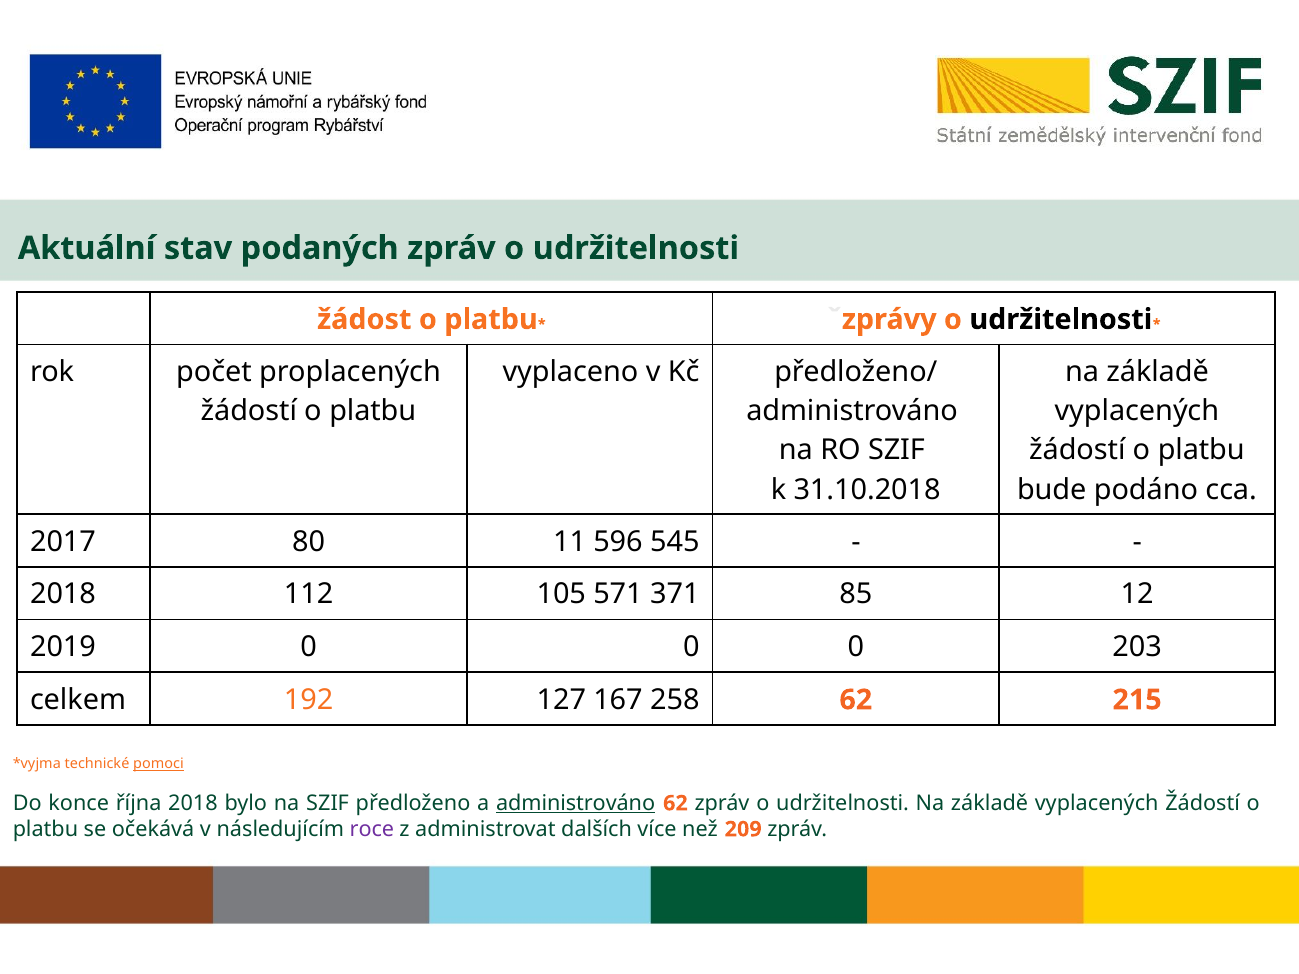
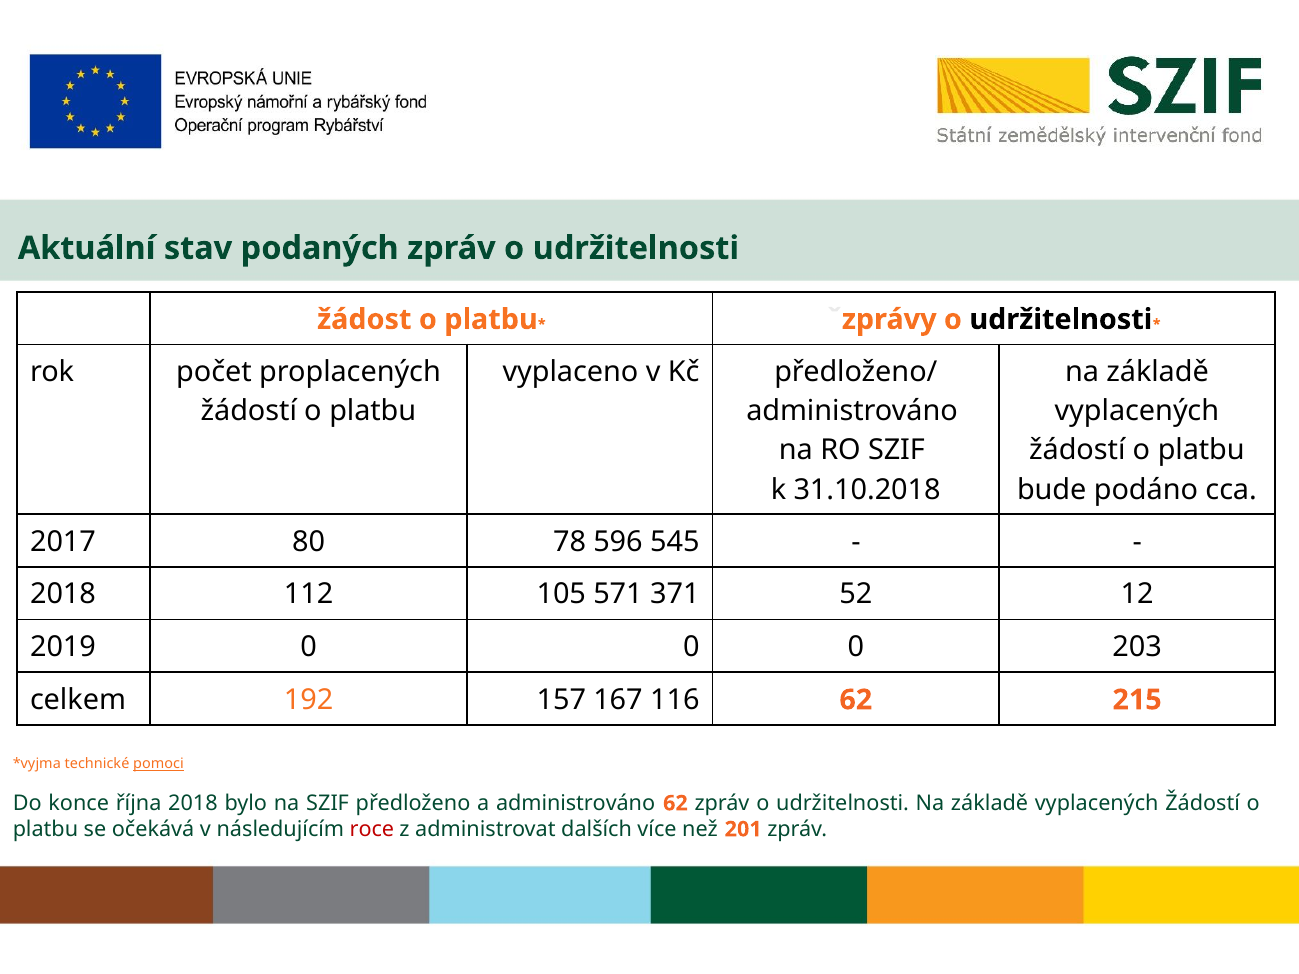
11: 11 -> 78
85: 85 -> 52
127: 127 -> 157
258: 258 -> 116
administrováno at (576, 803) underline: present -> none
roce colour: purple -> red
209: 209 -> 201
